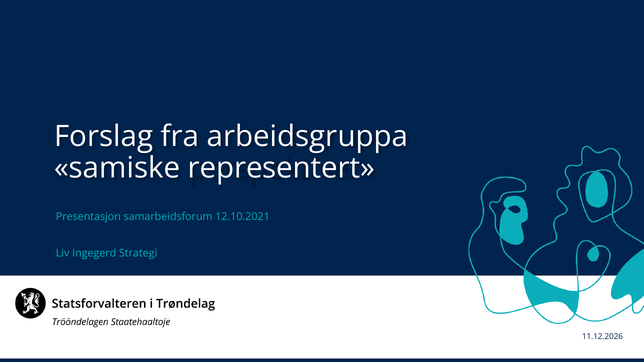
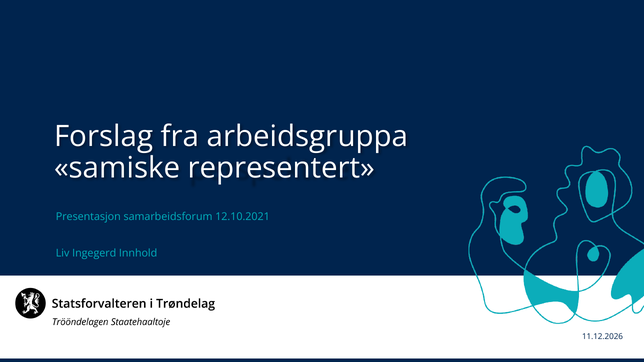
Strategi: Strategi -> Innhold
